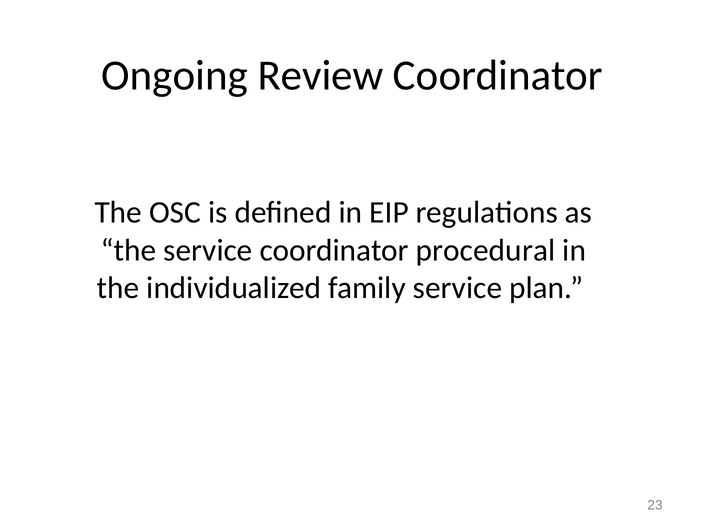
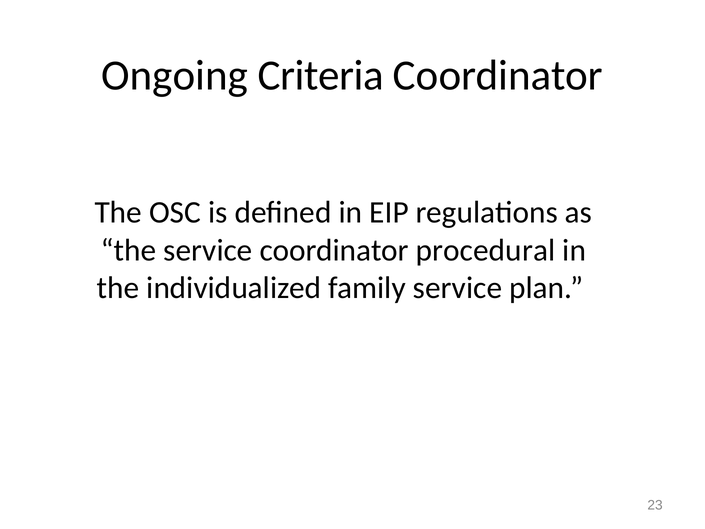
Review: Review -> Criteria
